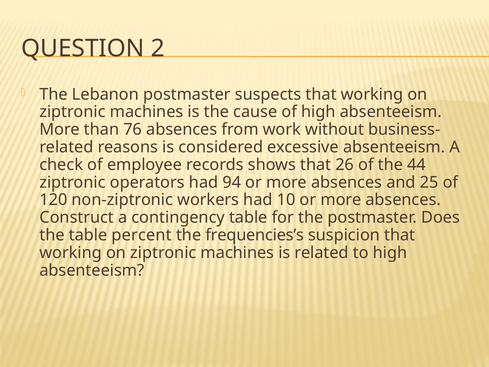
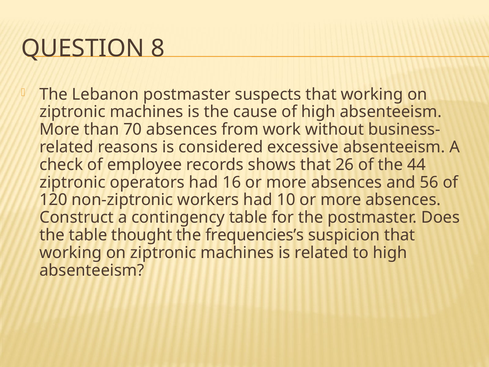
2: 2 -> 8
76: 76 -> 70
94: 94 -> 16
25: 25 -> 56
percent: percent -> thought
